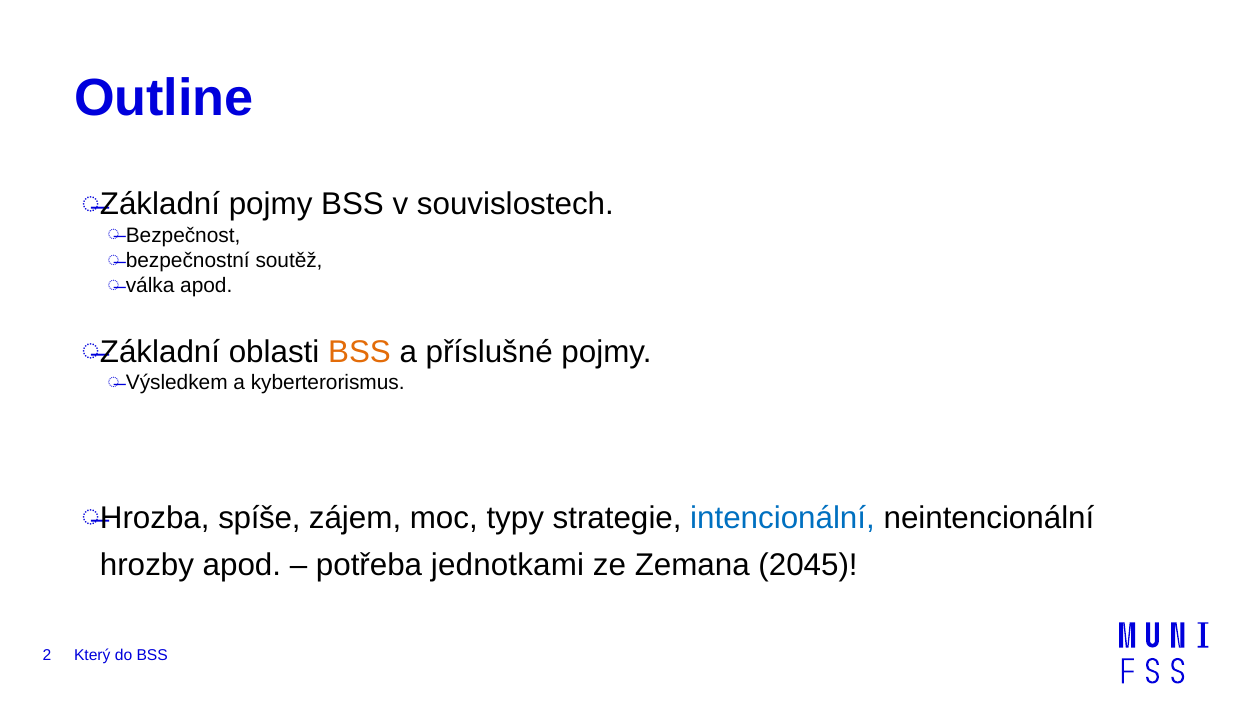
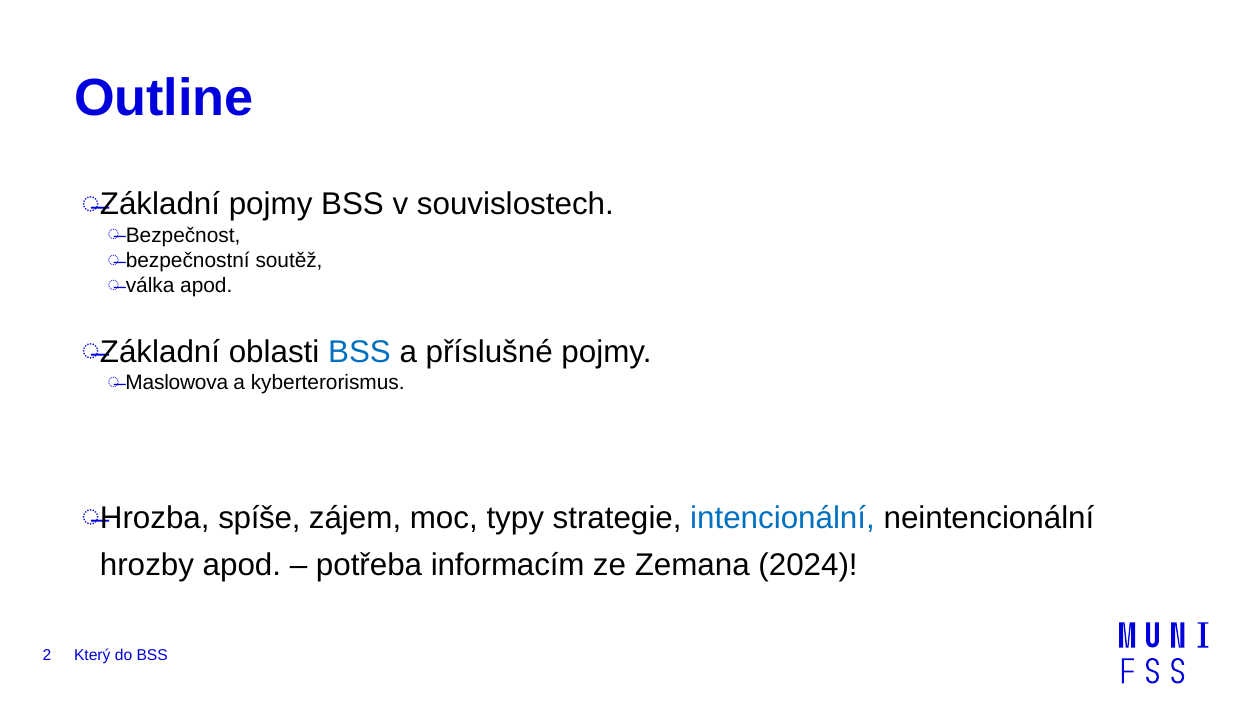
BSS at (359, 352) colour: orange -> blue
Výsledkem: Výsledkem -> Maslowova
jednotkami: jednotkami -> informacím
2045: 2045 -> 2024
